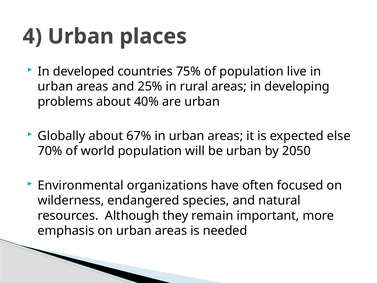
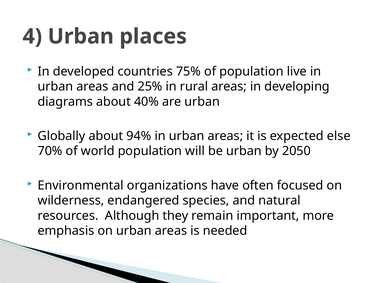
problems: problems -> diagrams
67%: 67% -> 94%
